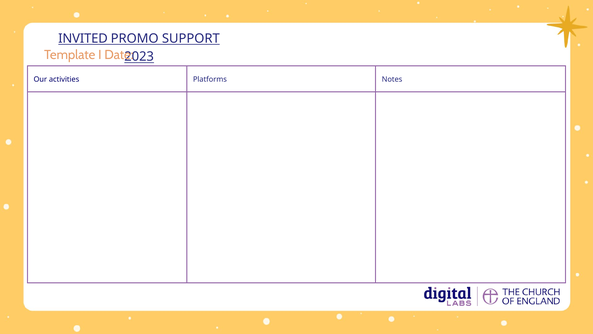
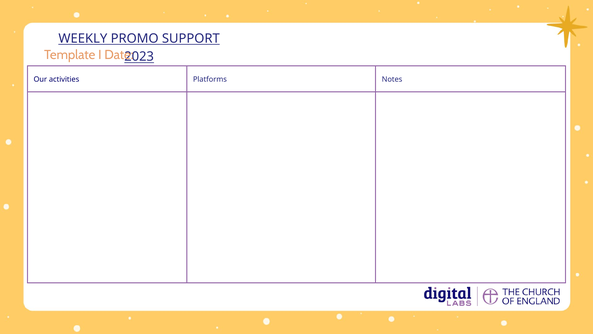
INVITED: INVITED -> WEEKLY
